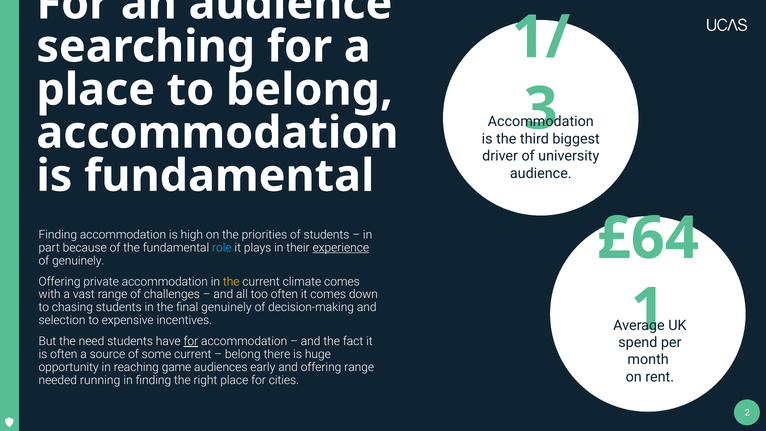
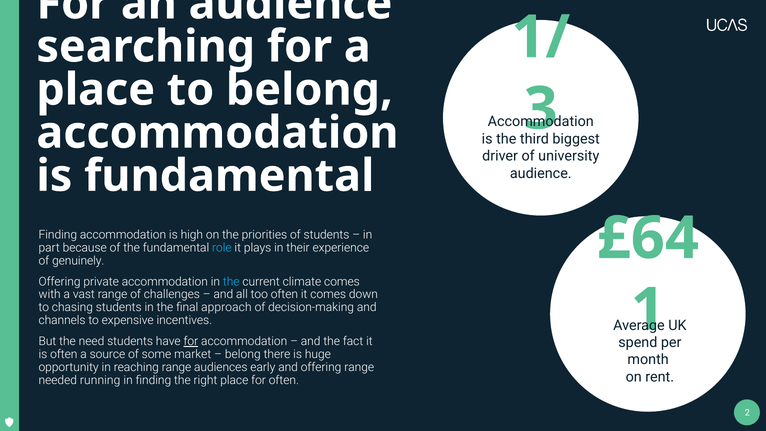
experience underline: present -> none
the at (231, 281) colour: yellow -> light blue
final genuinely: genuinely -> approach
selection: selection -> channels
some current: current -> market
reaching game: game -> range
for cities: cities -> often
